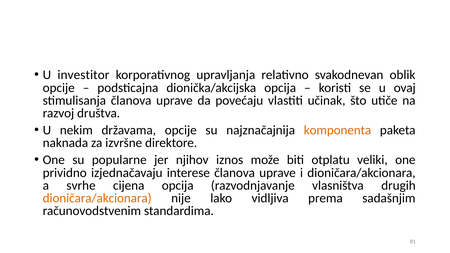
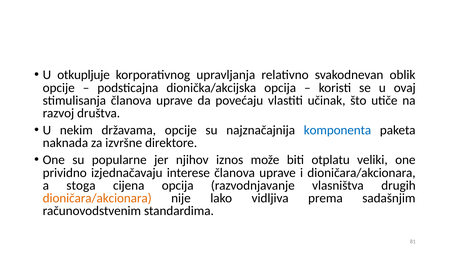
investitor: investitor -> otkupljuje
komponenta colour: orange -> blue
svrhe: svrhe -> stoga
